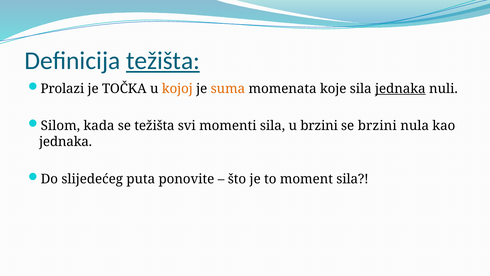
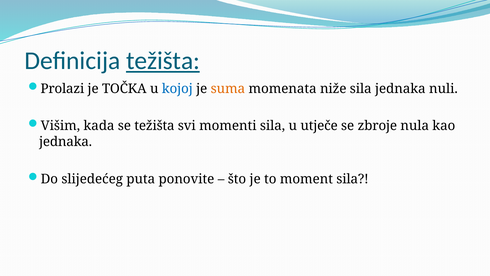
kojoj colour: orange -> blue
koje: koje -> niže
jednaka at (400, 89) underline: present -> none
Silom: Silom -> Višim
u brzini: brzini -> utječe
se brzini: brzini -> zbroje
